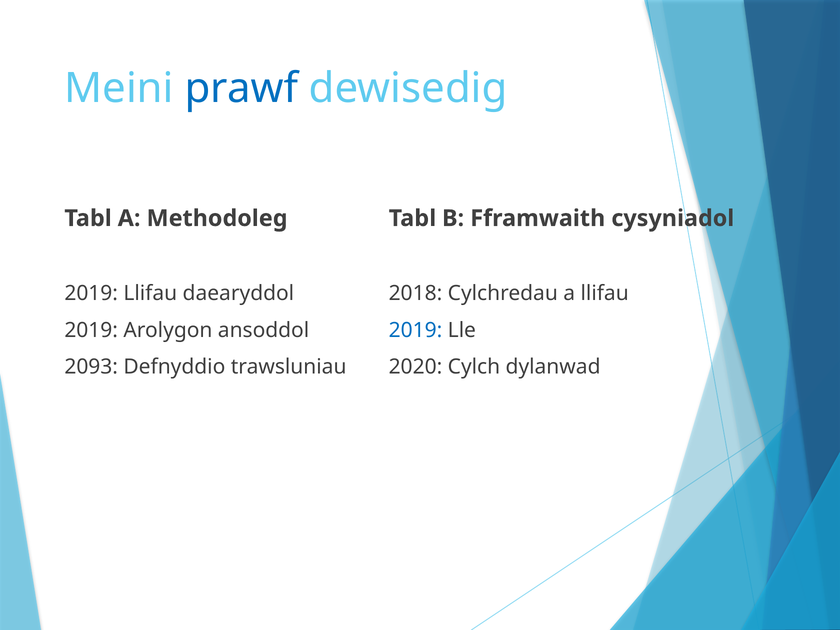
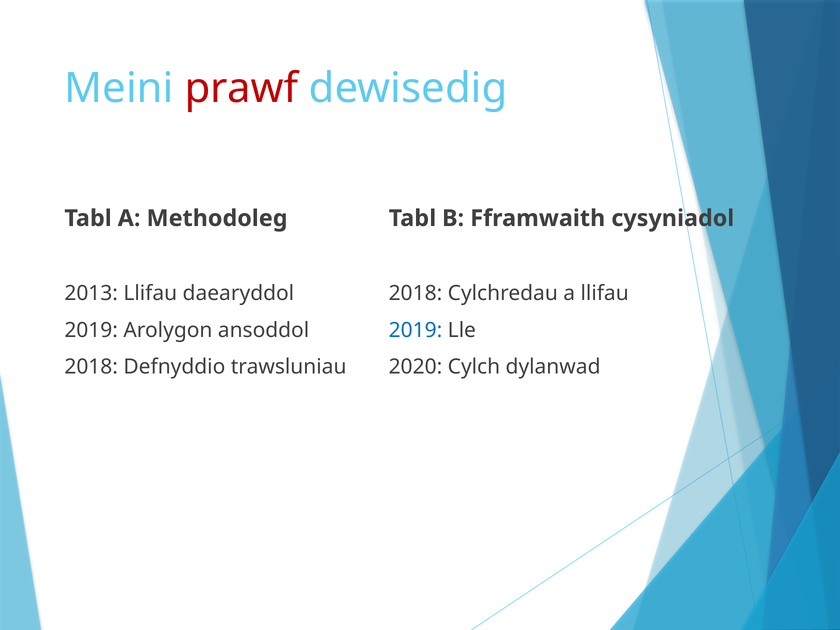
prawf colour: blue -> red
2019 at (91, 293): 2019 -> 2013
2093 at (91, 367): 2093 -> 2018
